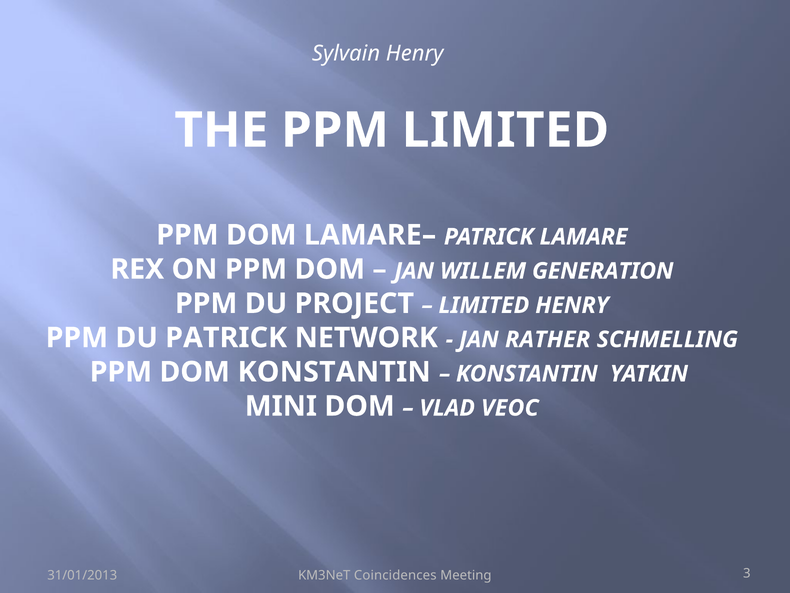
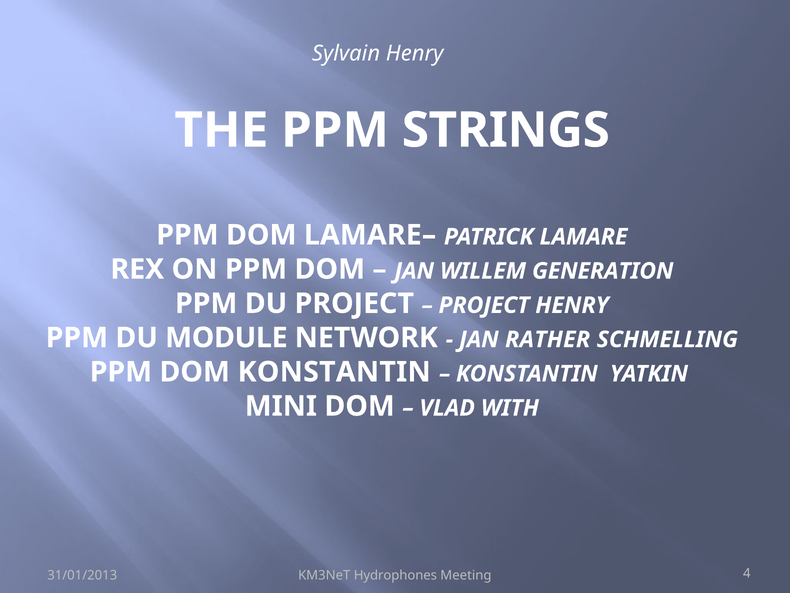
PPM LIMITED: LIMITED -> STRINGS
LIMITED at (484, 305): LIMITED -> PROJECT
DU PATRICK: PATRICK -> MODULE
VEOC: VEOC -> WITH
Coincidences: Coincidences -> Hydrophones
3: 3 -> 4
